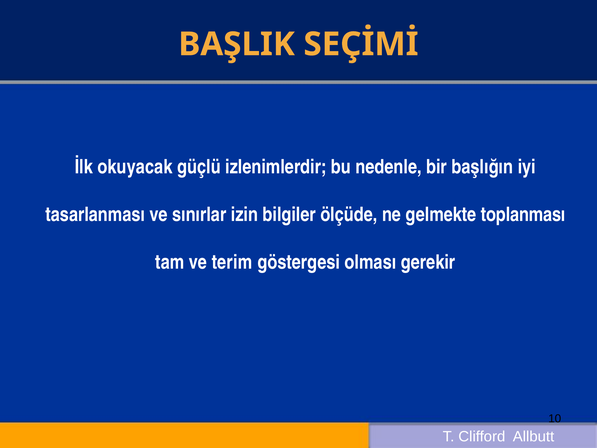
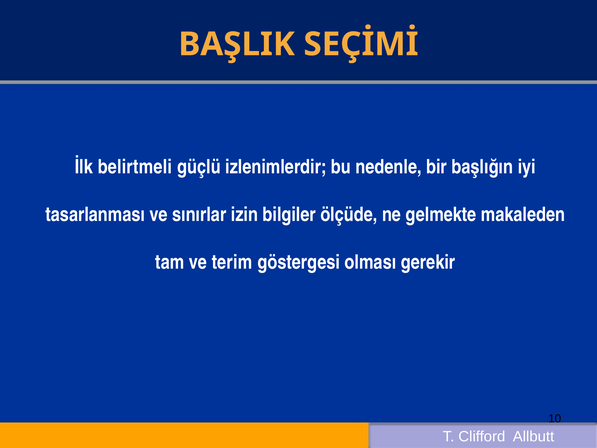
okuyacak: okuyacak -> belirtmeli
toplanması: toplanması -> makaleden
